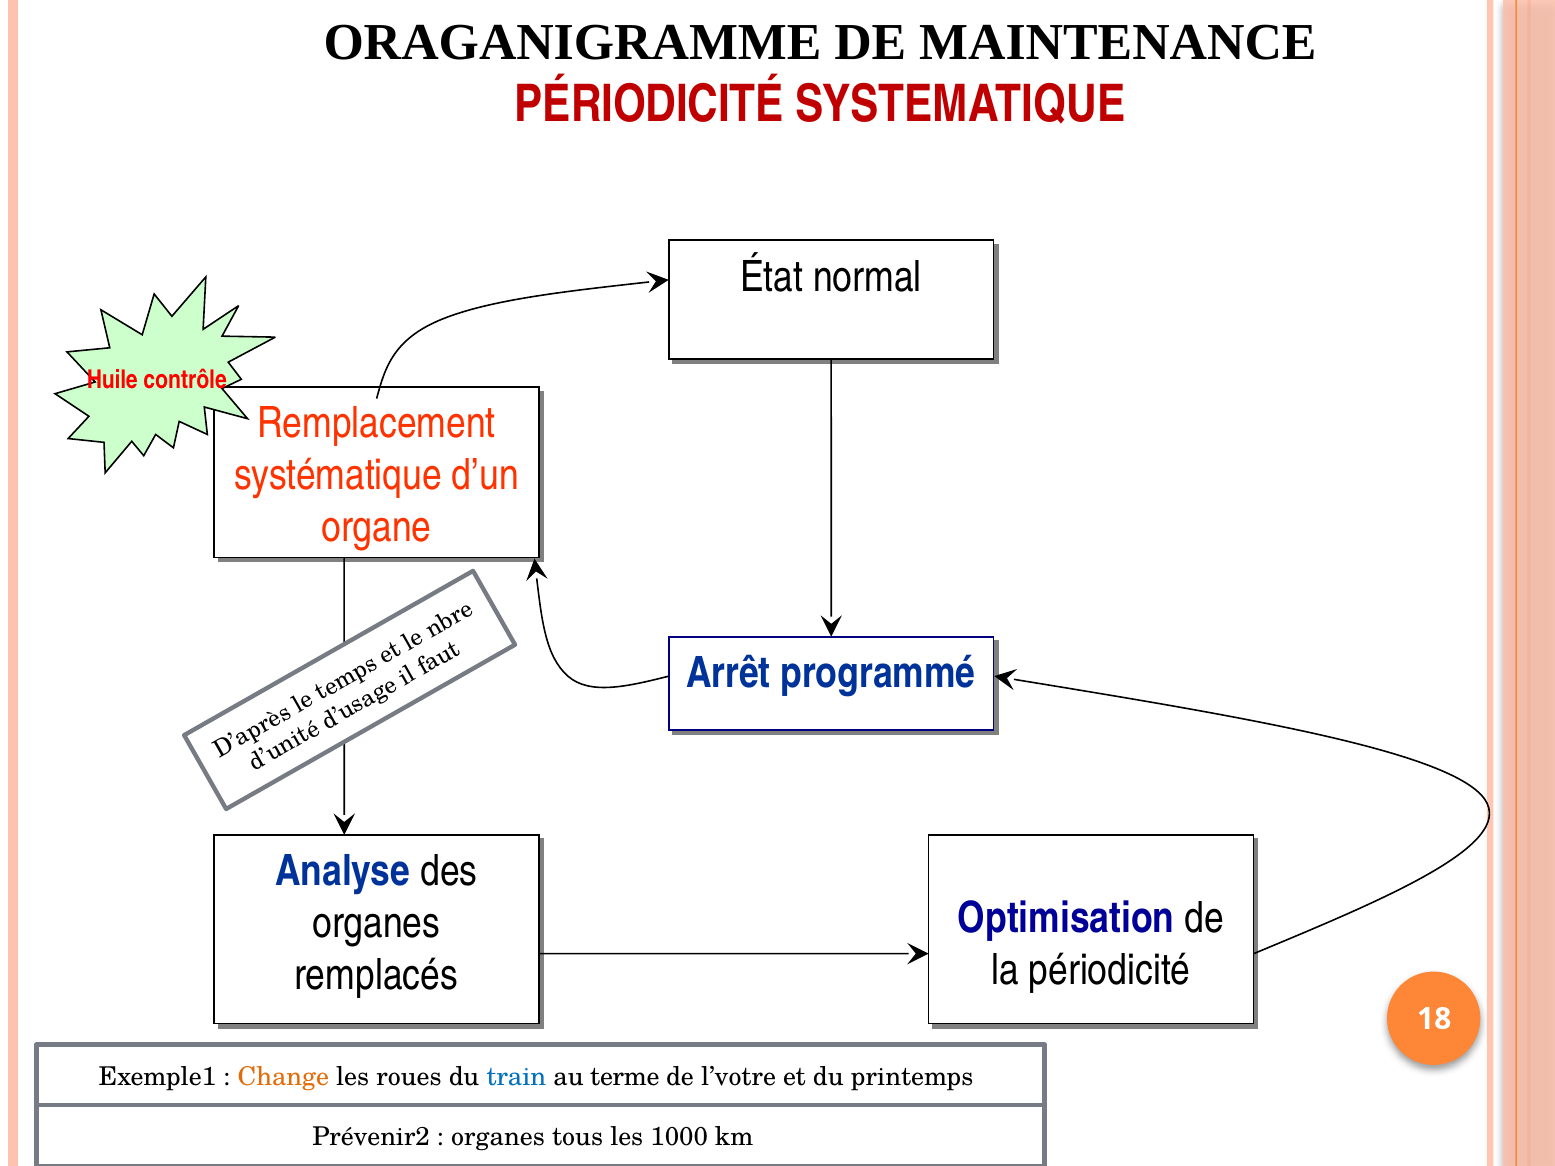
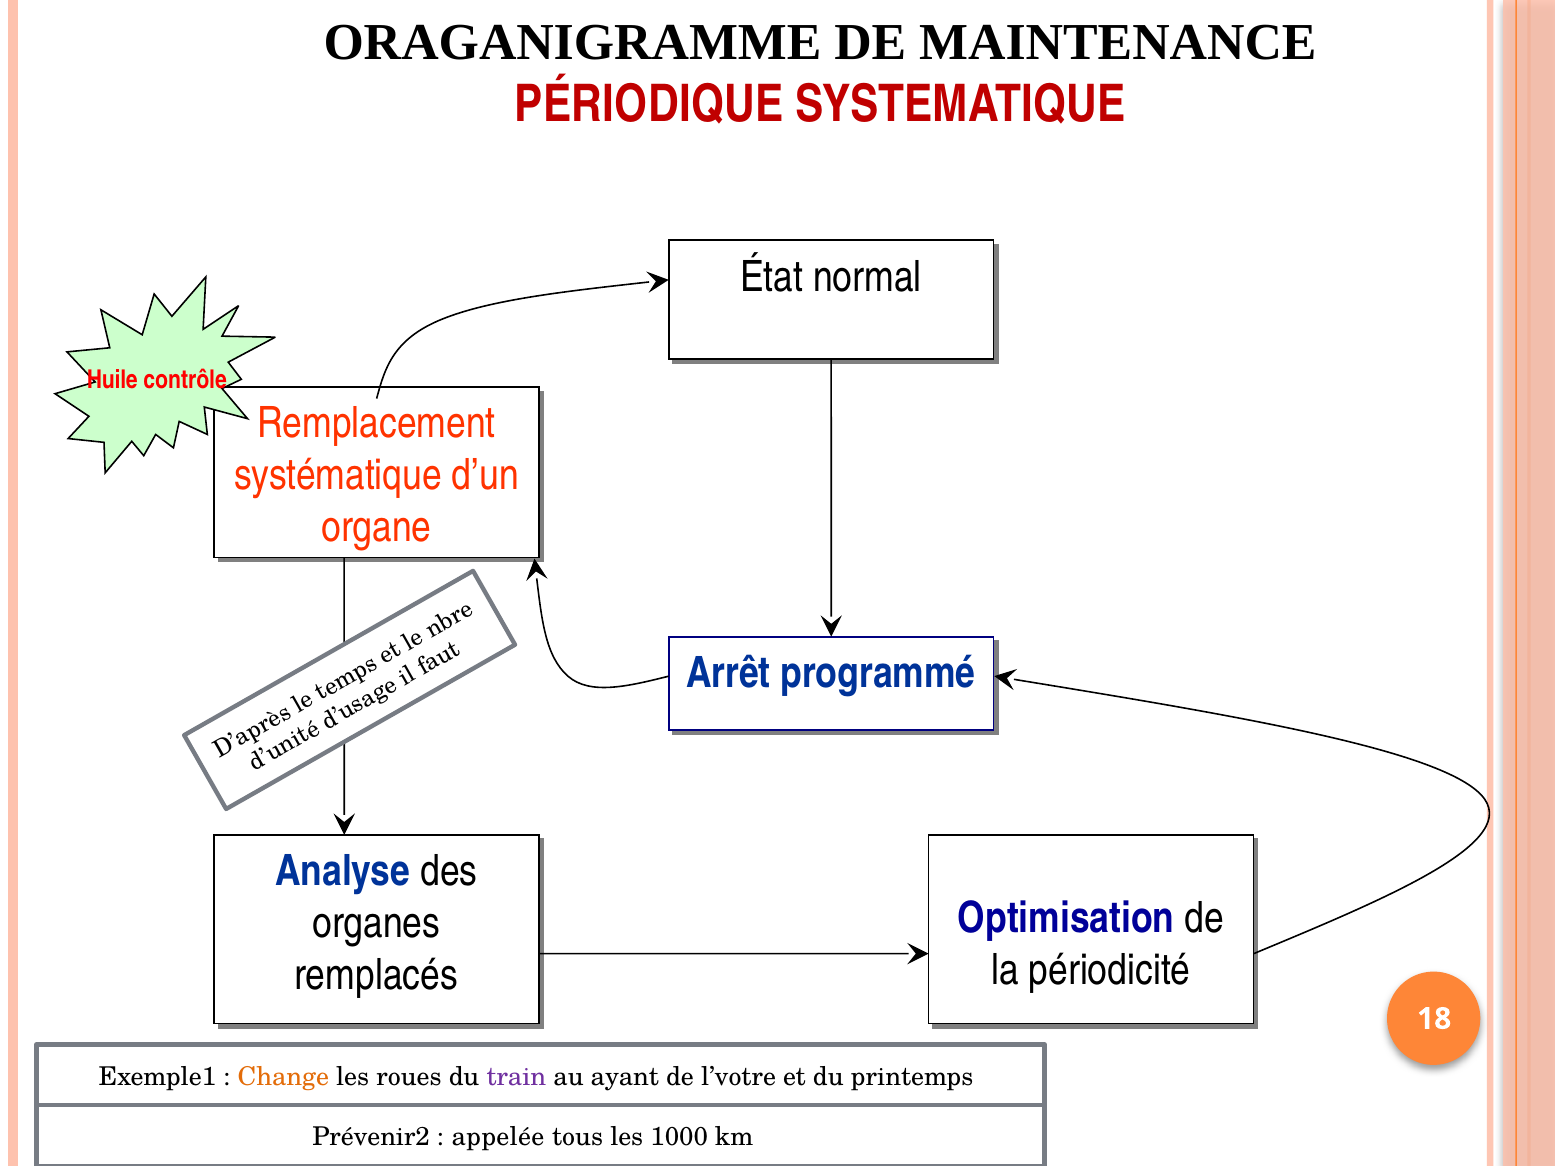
PÉRIODICITÉ at (649, 105): PÉRIODICITÉ -> PÉRIODIQUE
train colour: blue -> purple
terme: terme -> ayant
organes at (498, 1138): organes -> appelée
